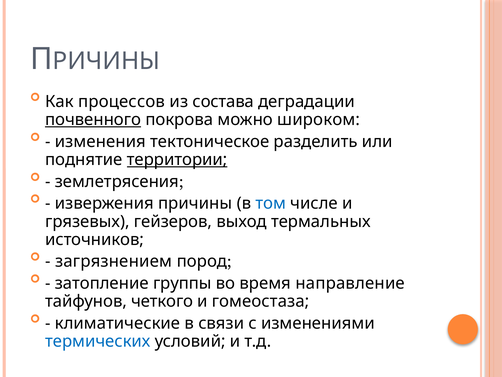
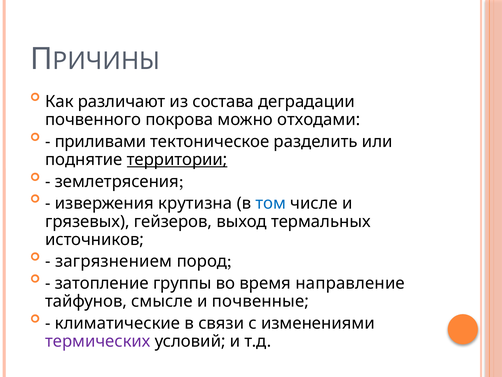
процессов: процессов -> различают
почвенного underline: present -> none
широком: широком -> отходами
изменения: изменения -> приливами
причины: причины -> крутизна
четкого: четкого -> смысле
гомеостаза: гомеостаза -> почвенные
термических colour: blue -> purple
